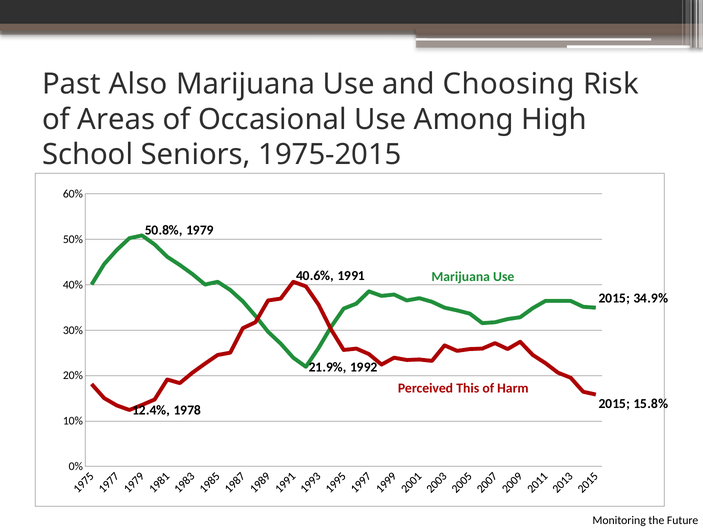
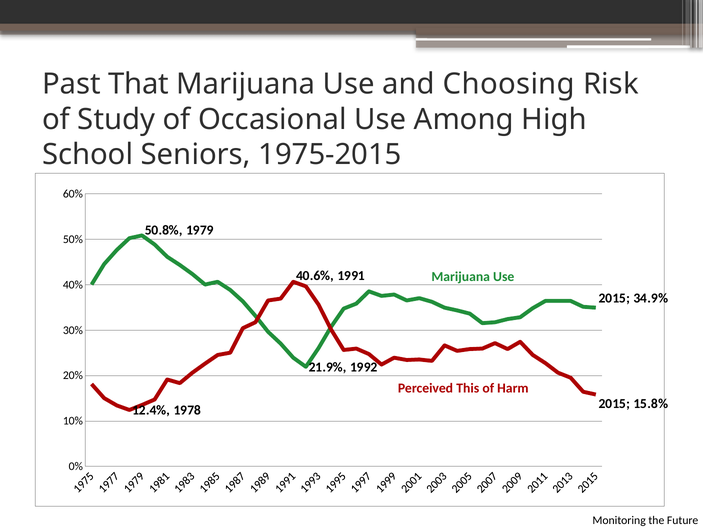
Also: Also -> That
Areas: Areas -> Study
